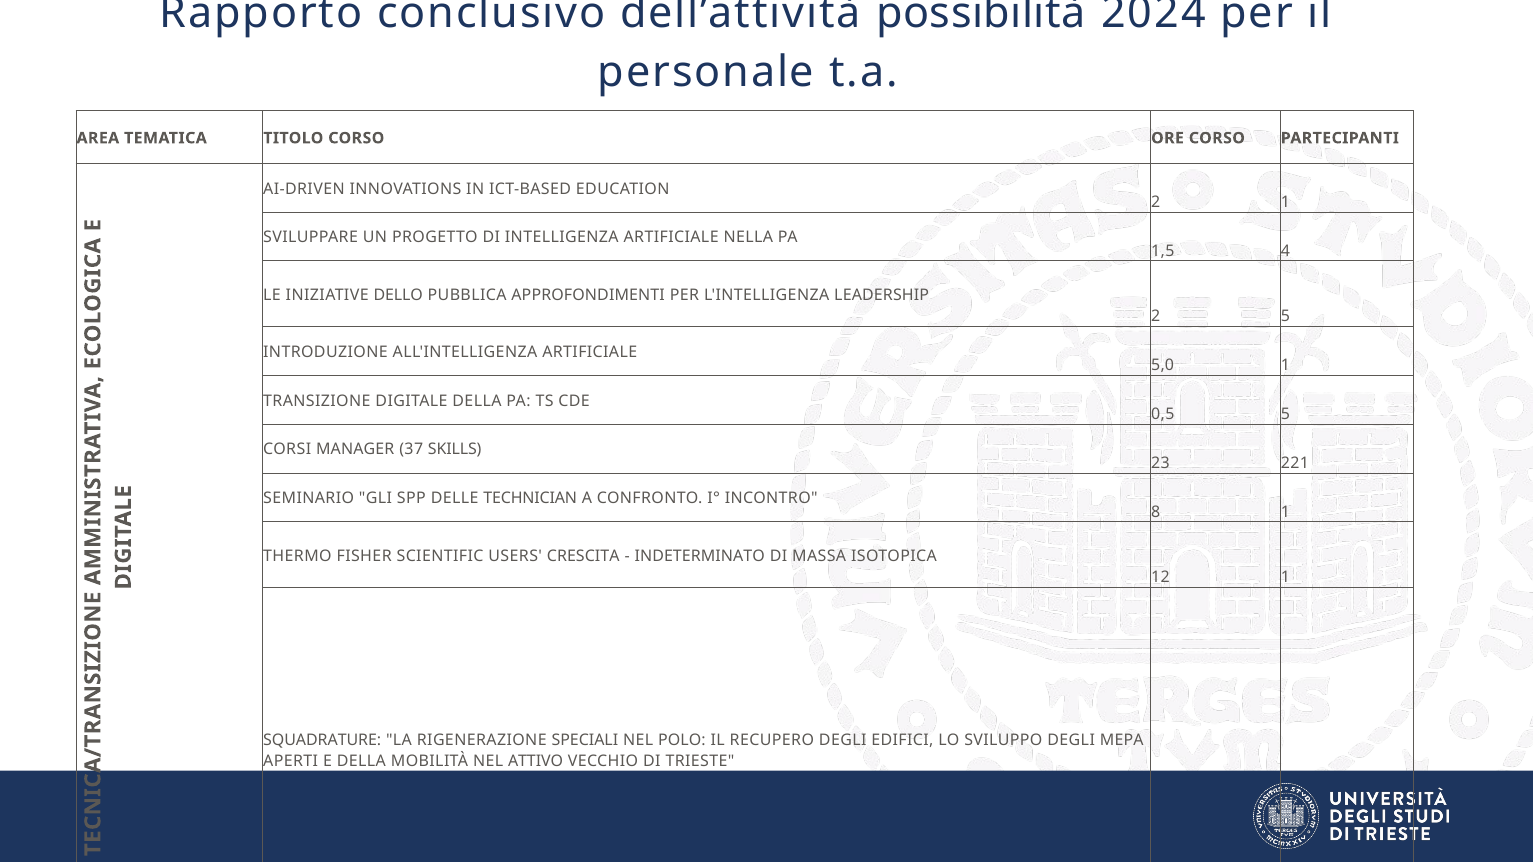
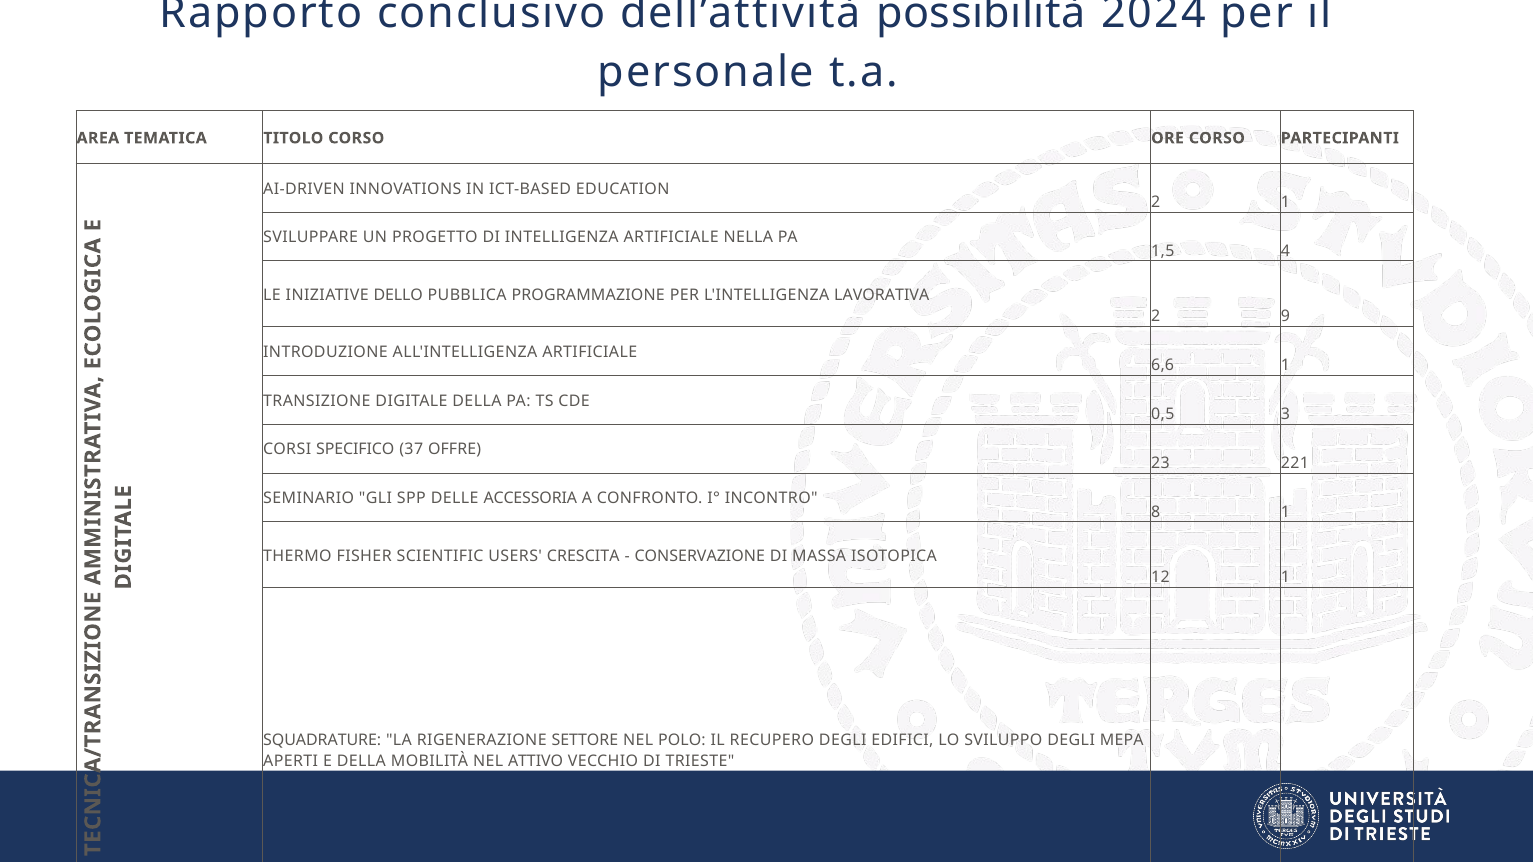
APPROFONDIMENTI: APPROFONDIMENTI -> PROGRAMMAZIONE
LEADERSHIP: LEADERSHIP -> LAVORATIVA
2 5: 5 -> 9
5,0: 5,0 -> 6,6
0,5 5: 5 -> 3
MANAGER: MANAGER -> SPECIFICO
SKILLS: SKILLS -> OFFRE
TECHNICIAN: TECHNICIAN -> ACCESSORIA
INDETERMINATO: INDETERMINATO -> CONSERVAZIONE
SPECIALI: SPECIALI -> SETTORE
